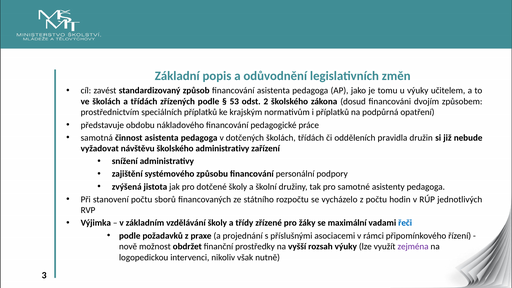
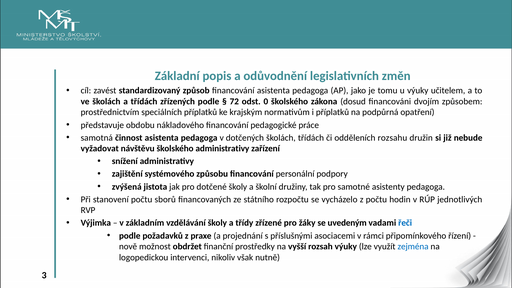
53: 53 -> 72
2: 2 -> 0
pravidla: pravidla -> rozsahu
maximální: maximální -> uvedeným
zejména colour: purple -> blue
